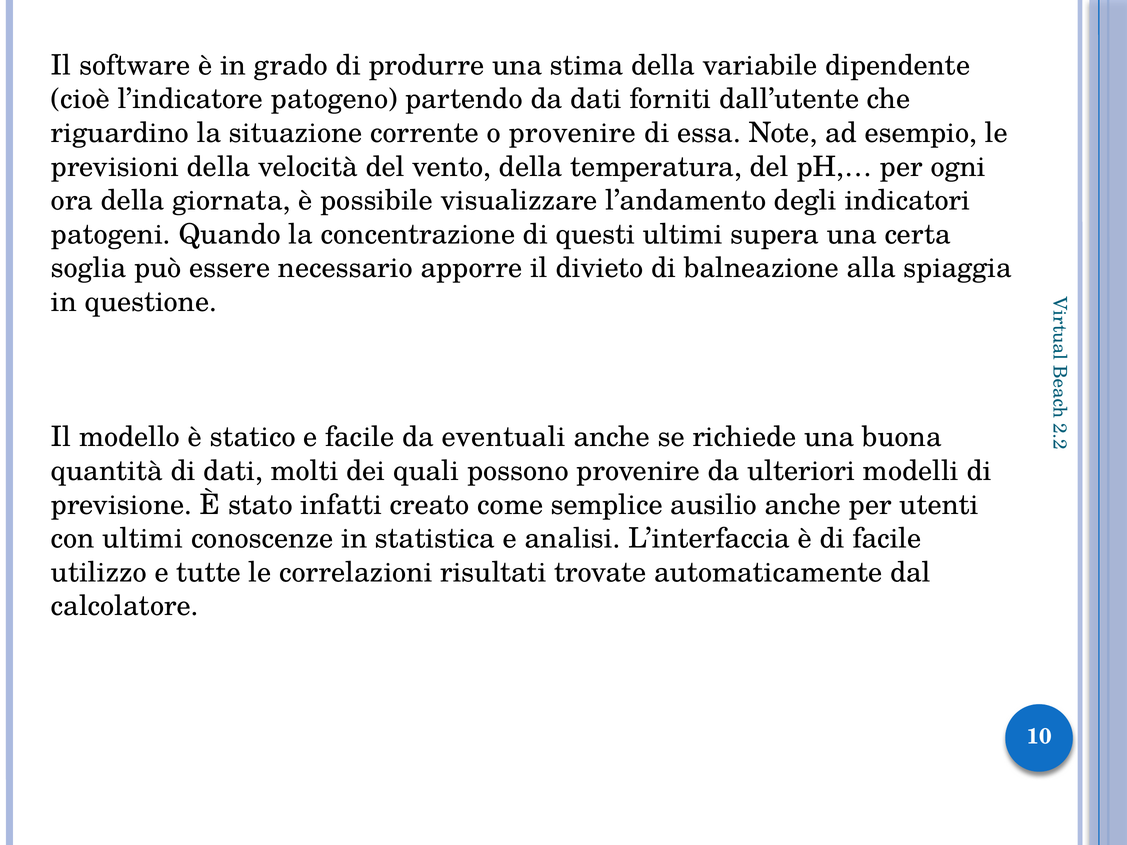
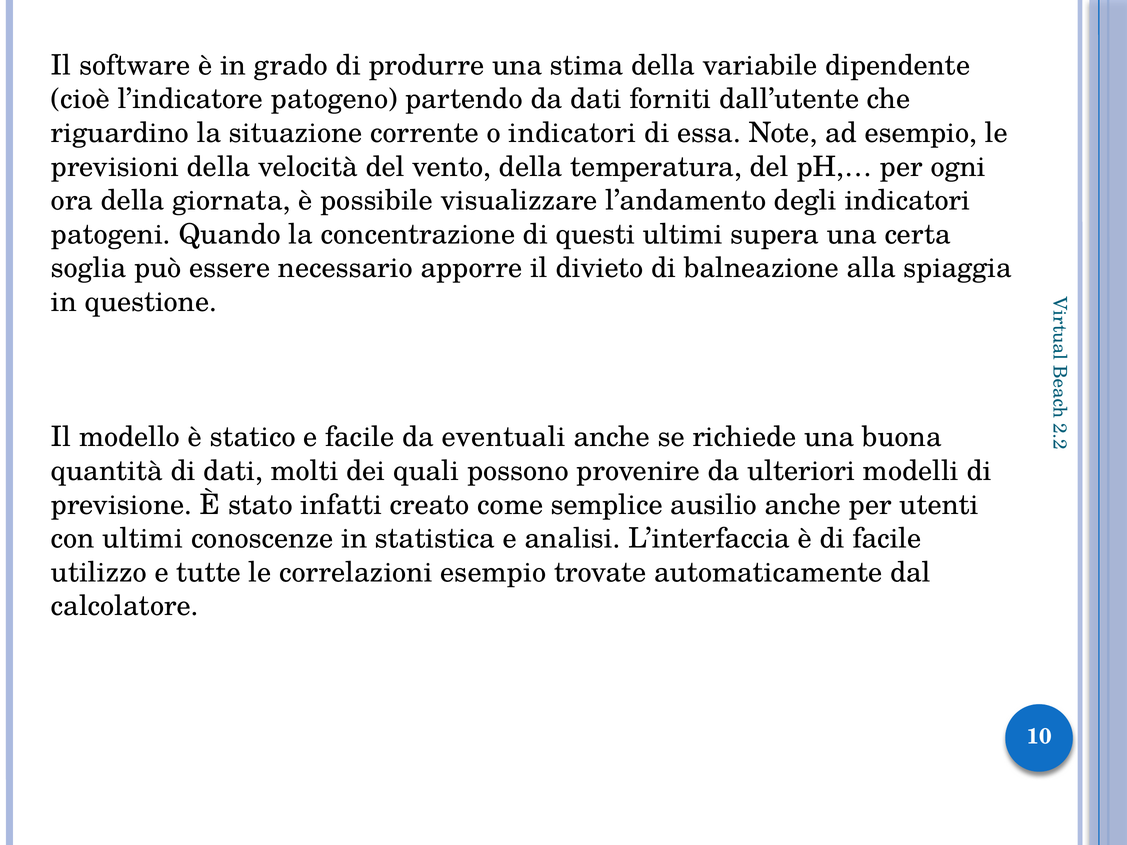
o provenire: provenire -> indicatori
correlazioni risultati: risultati -> esempio
